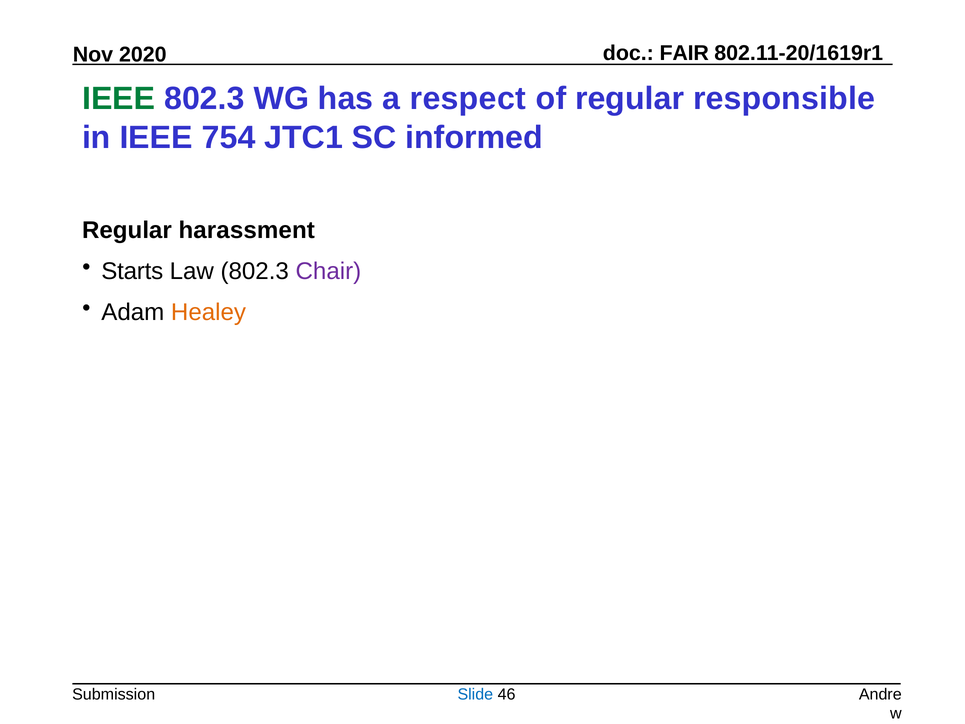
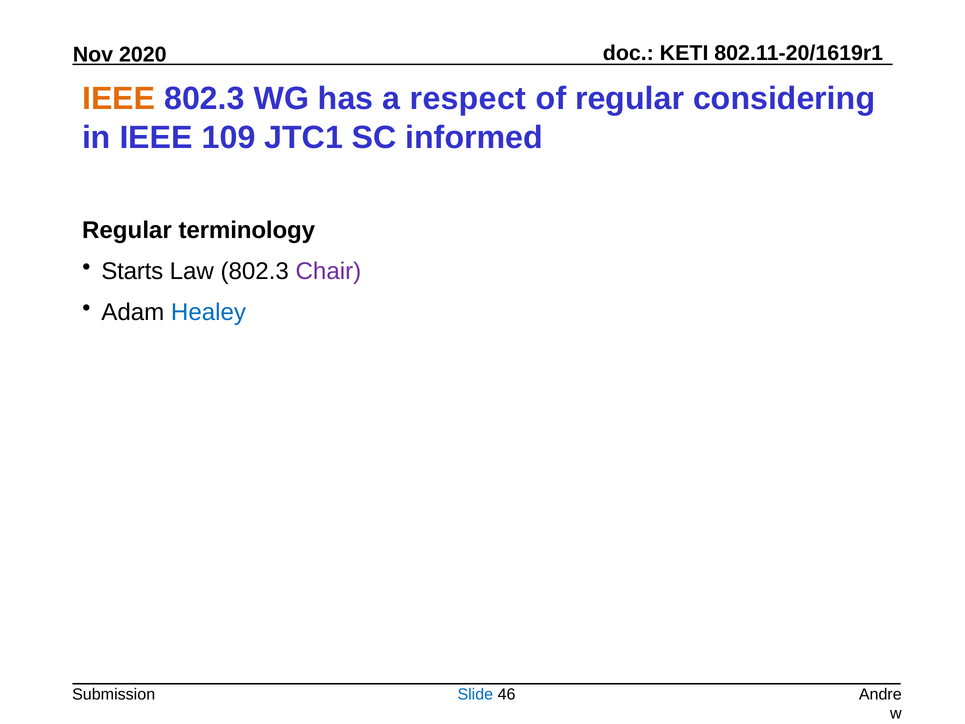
FAIR: FAIR -> KETI
IEEE at (119, 99) colour: green -> orange
responsible: responsible -> considering
754: 754 -> 109
harassment: harassment -> terminology
Healey colour: orange -> blue
